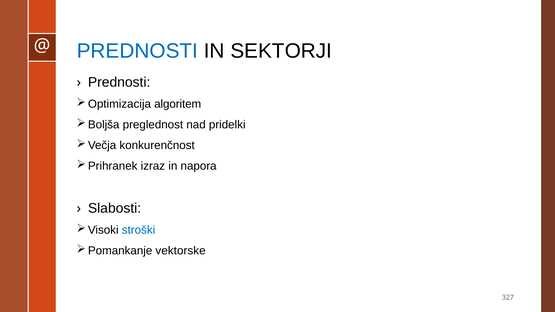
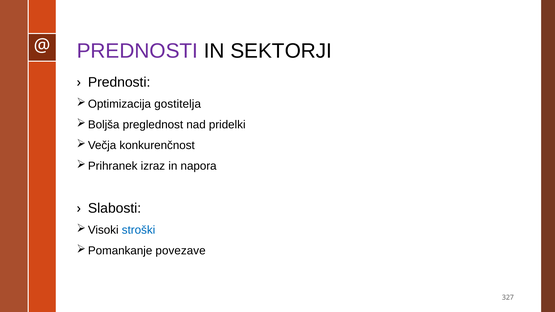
PREDNOSTI at (137, 51) colour: blue -> purple
algoritem: algoritem -> gostitelja
vektorske: vektorske -> povezave
